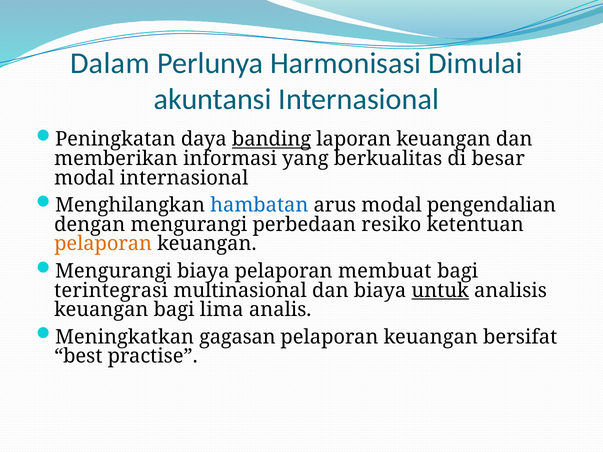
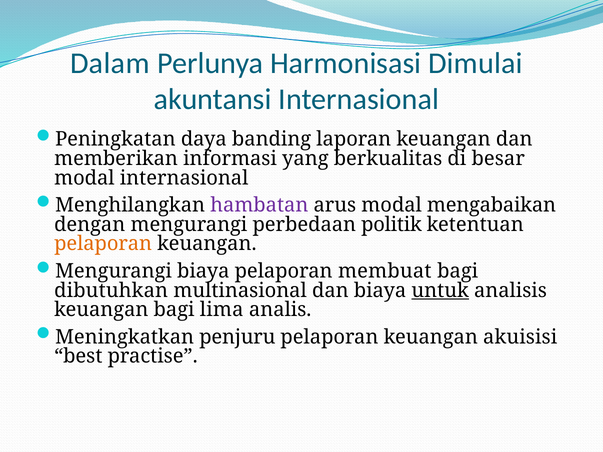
banding underline: present -> none
hambatan colour: blue -> purple
pengendalian: pengendalian -> mengabaikan
resiko: resiko -> politik
terintegrasi: terintegrasi -> dibutuhkan
gagasan: gagasan -> penjuru
bersifat: bersifat -> akuisisi
